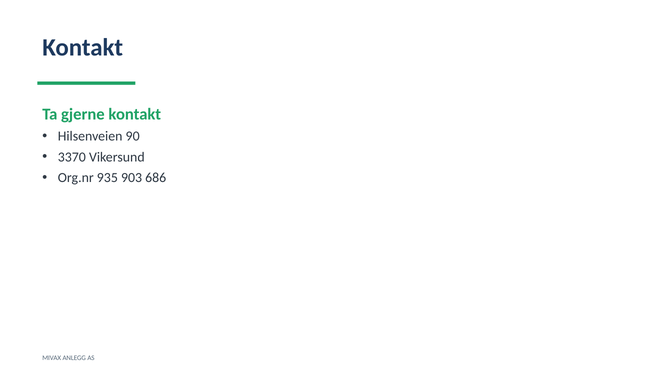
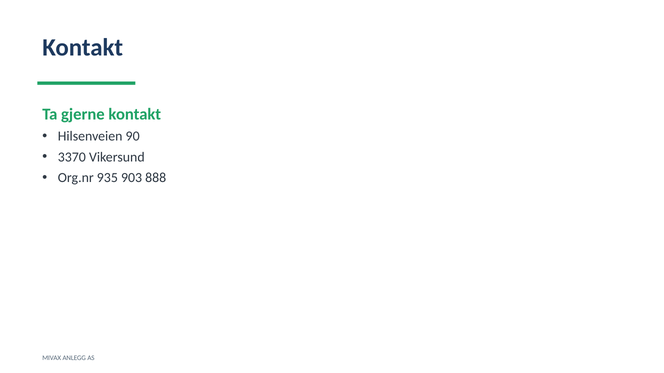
686: 686 -> 888
